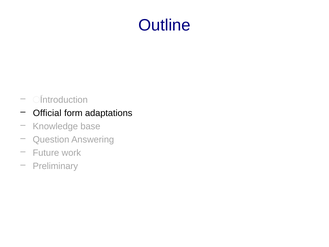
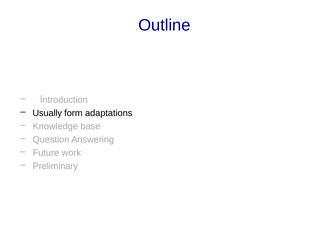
Official: Official -> Usually
